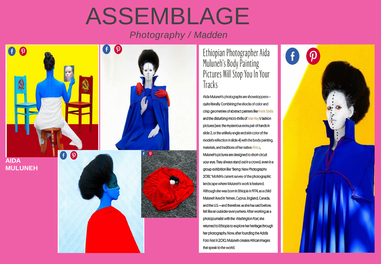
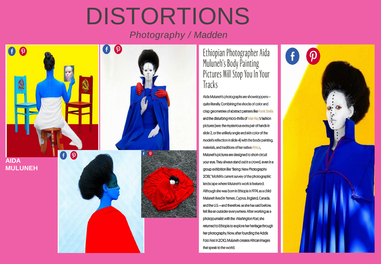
ASSEMBLAGE: ASSEMBLAGE -> DISTORTIONS
